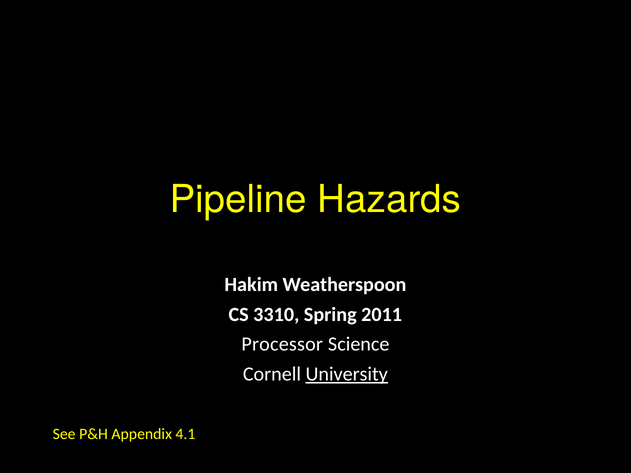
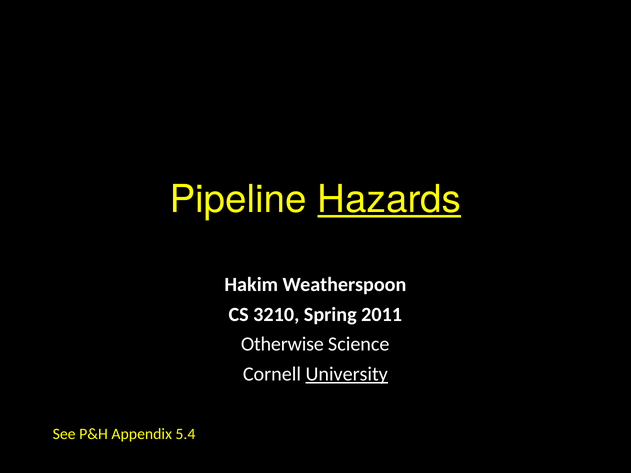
Hazards underline: none -> present
3310: 3310 -> 3210
Processor: Processor -> Otherwise
4.1: 4.1 -> 5.4
